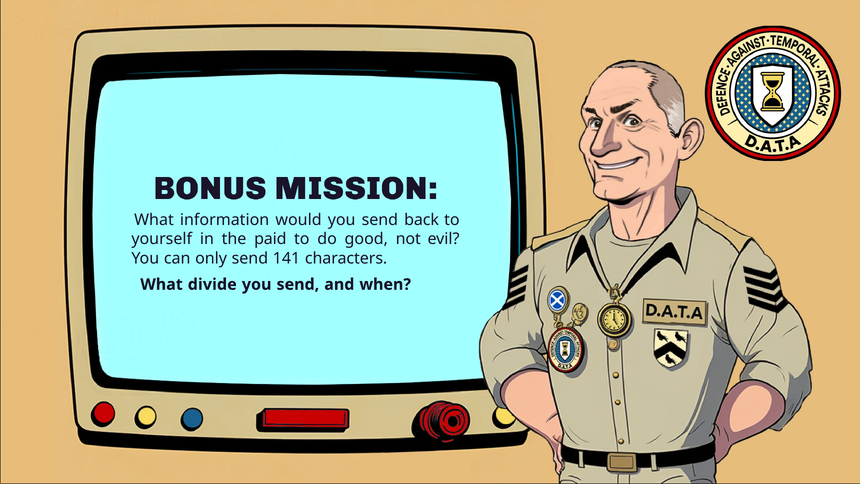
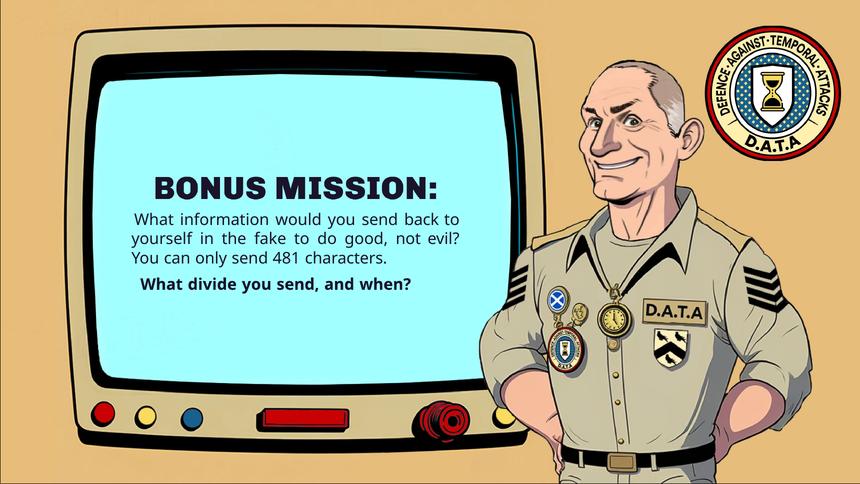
paid: paid -> fake
141: 141 -> 481
